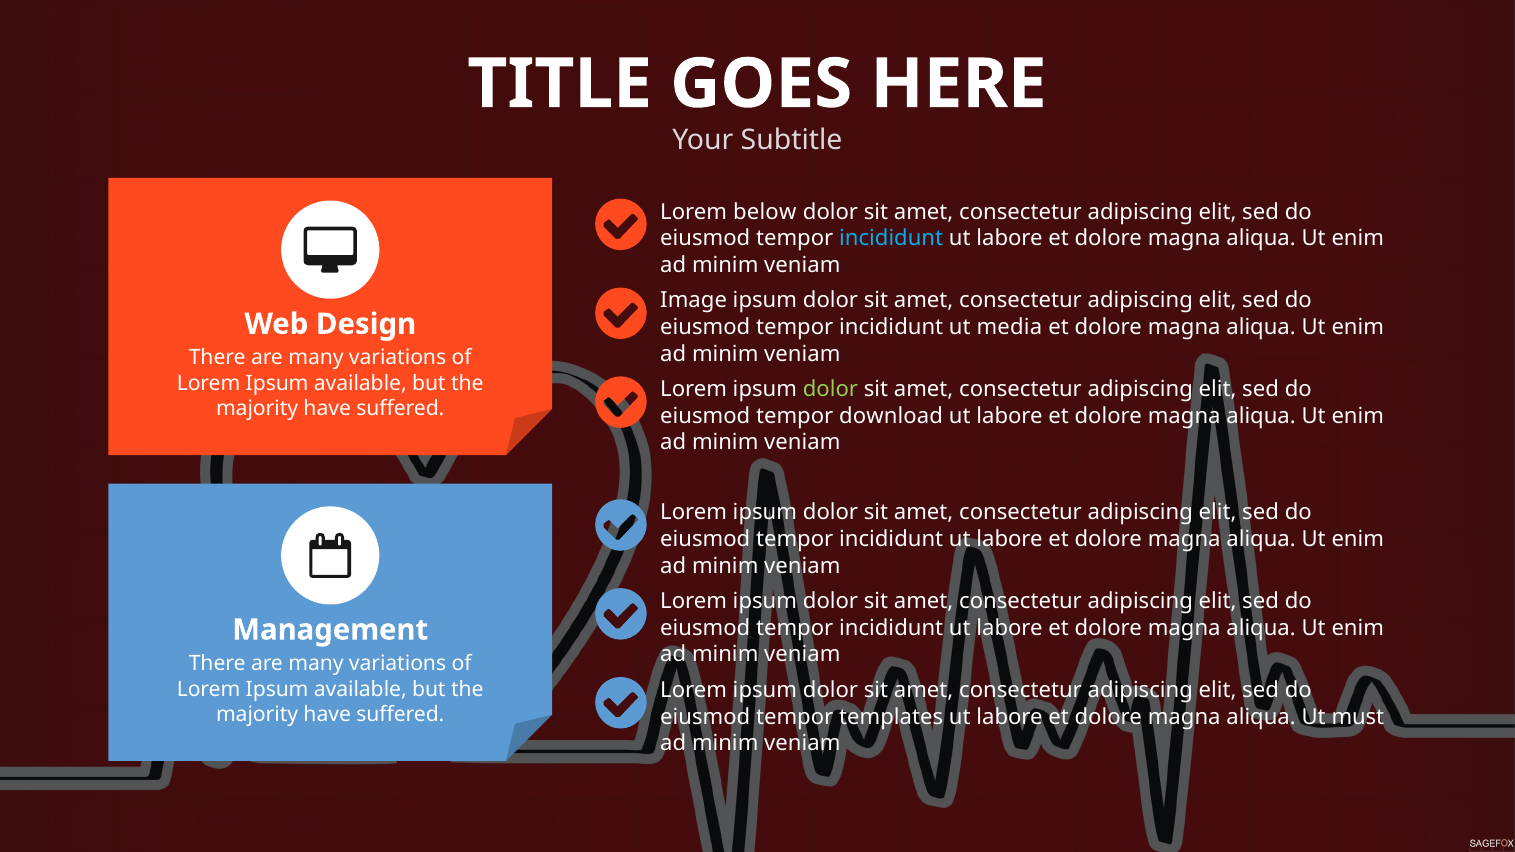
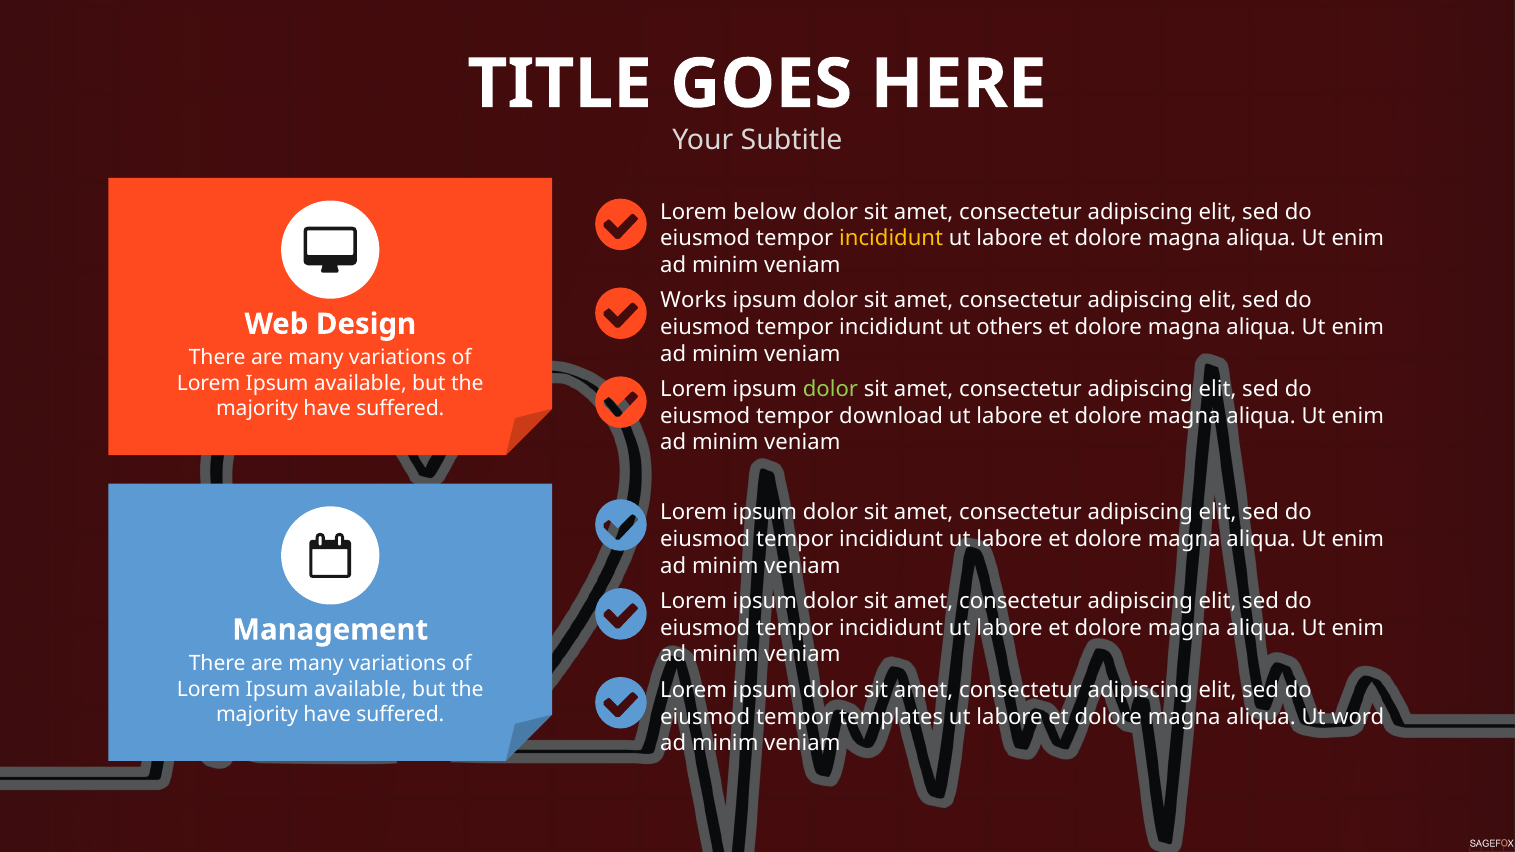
incididunt at (891, 238) colour: light blue -> yellow
Image: Image -> Works
media: media -> others
must: must -> word
